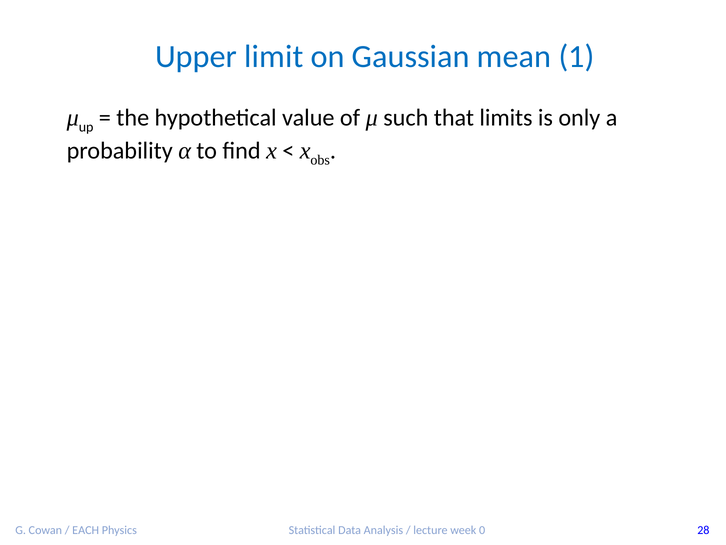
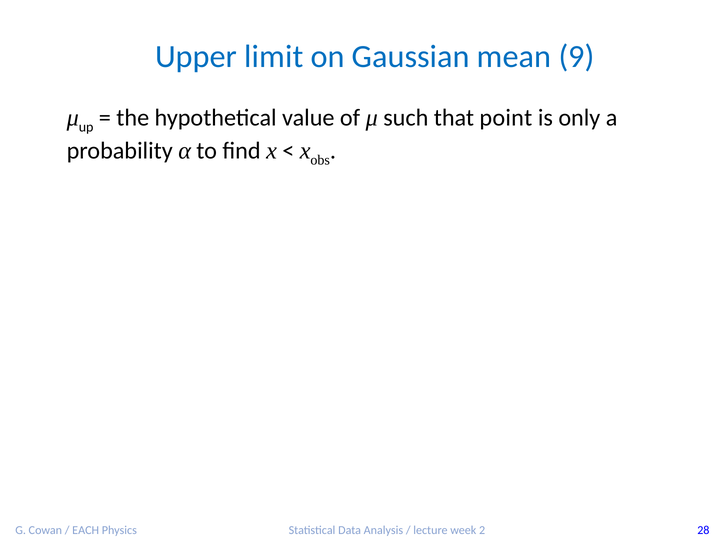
1: 1 -> 9
limits: limits -> point
0: 0 -> 2
